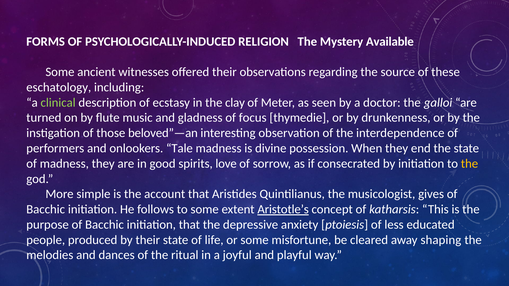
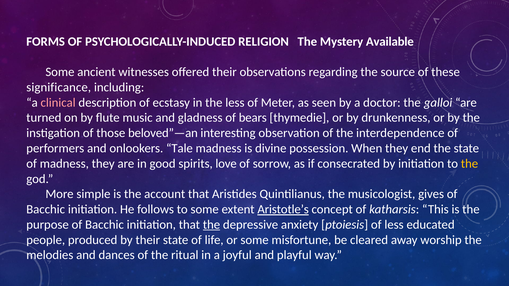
eschatology: eschatology -> significance
clinical colour: light green -> pink
the clay: clay -> less
focus: focus -> bears
the at (212, 225) underline: none -> present
shaping: shaping -> worship
